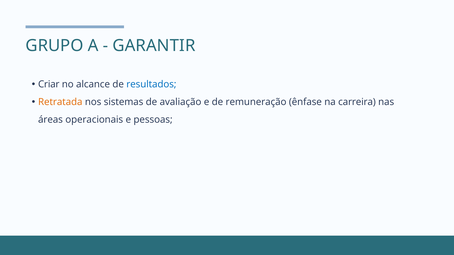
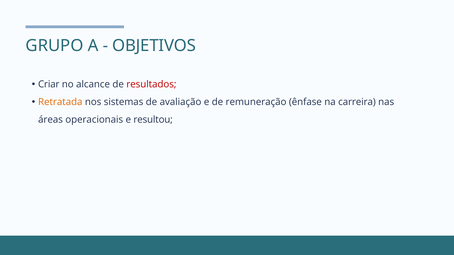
GARANTIR: GARANTIR -> OBJETIVOS
resultados colour: blue -> red
pessoas: pessoas -> resultou
